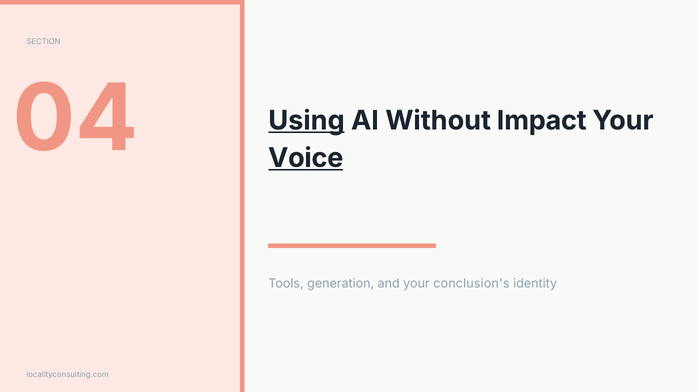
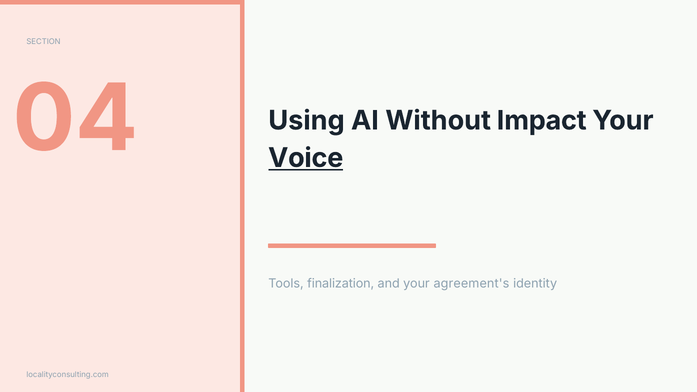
Using underline: present -> none
generation: generation -> finalization
conclusion's: conclusion's -> agreement's
